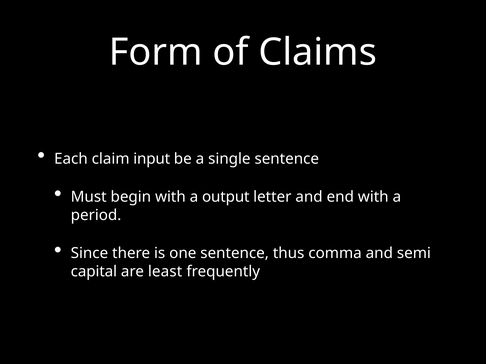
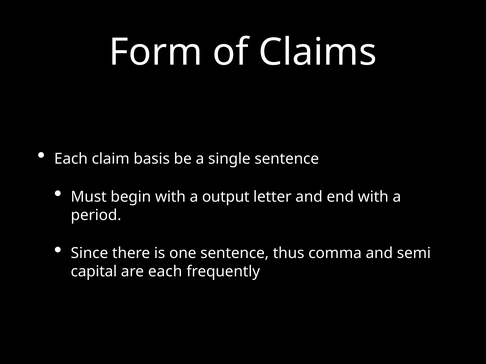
input: input -> basis
are least: least -> each
